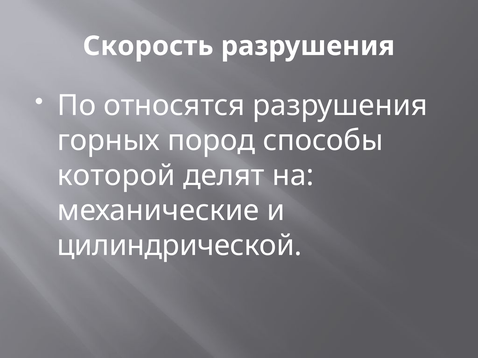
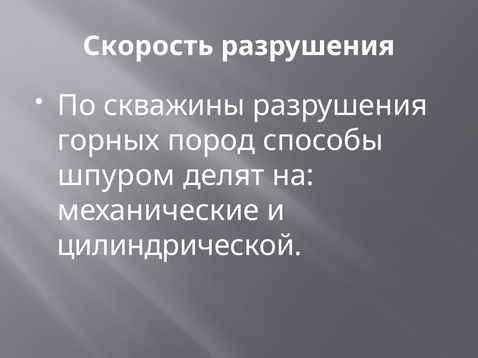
относятся: относятся -> скважины
которой: которой -> шпуром
